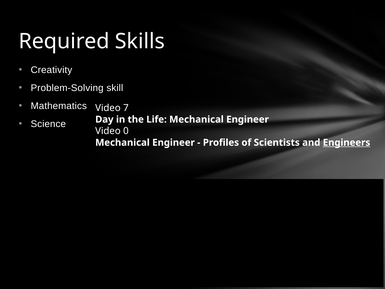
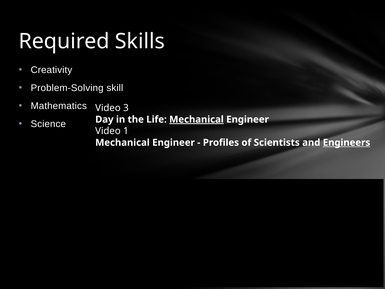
7: 7 -> 3
Mechanical at (196, 119) underline: none -> present
0: 0 -> 1
